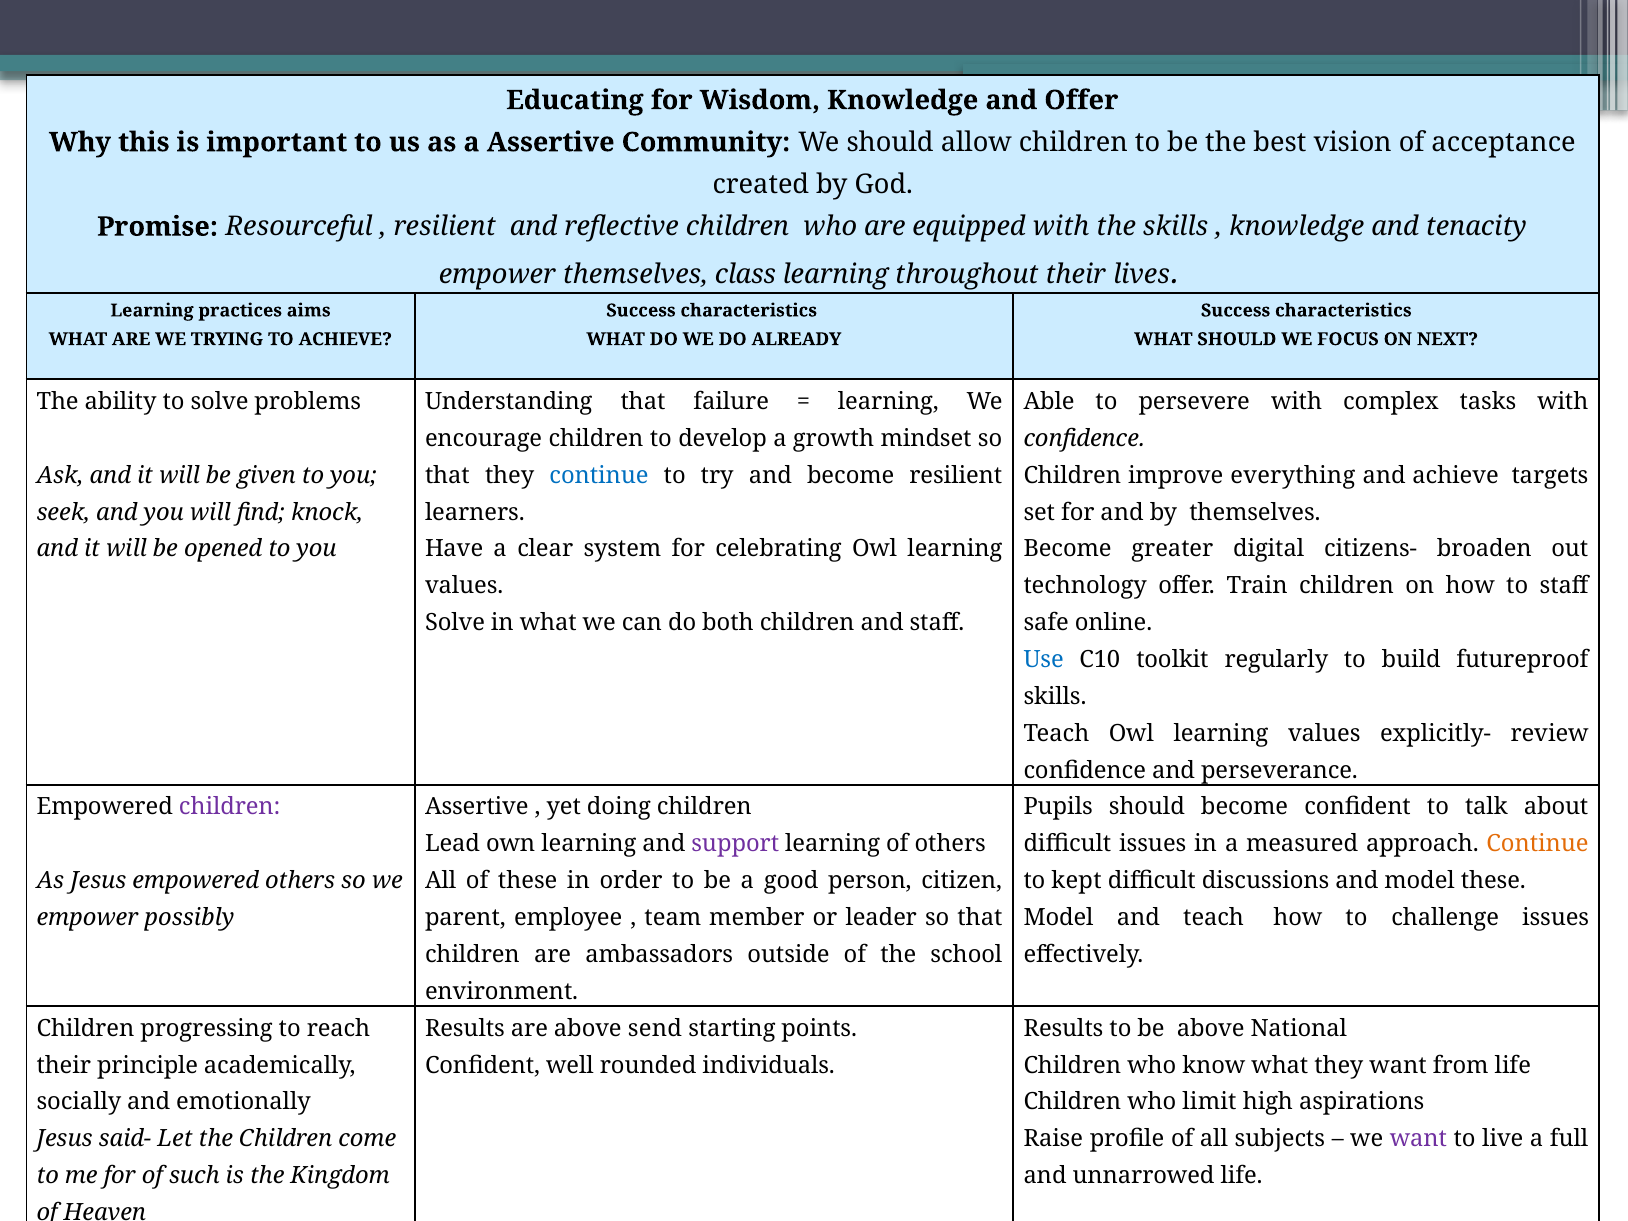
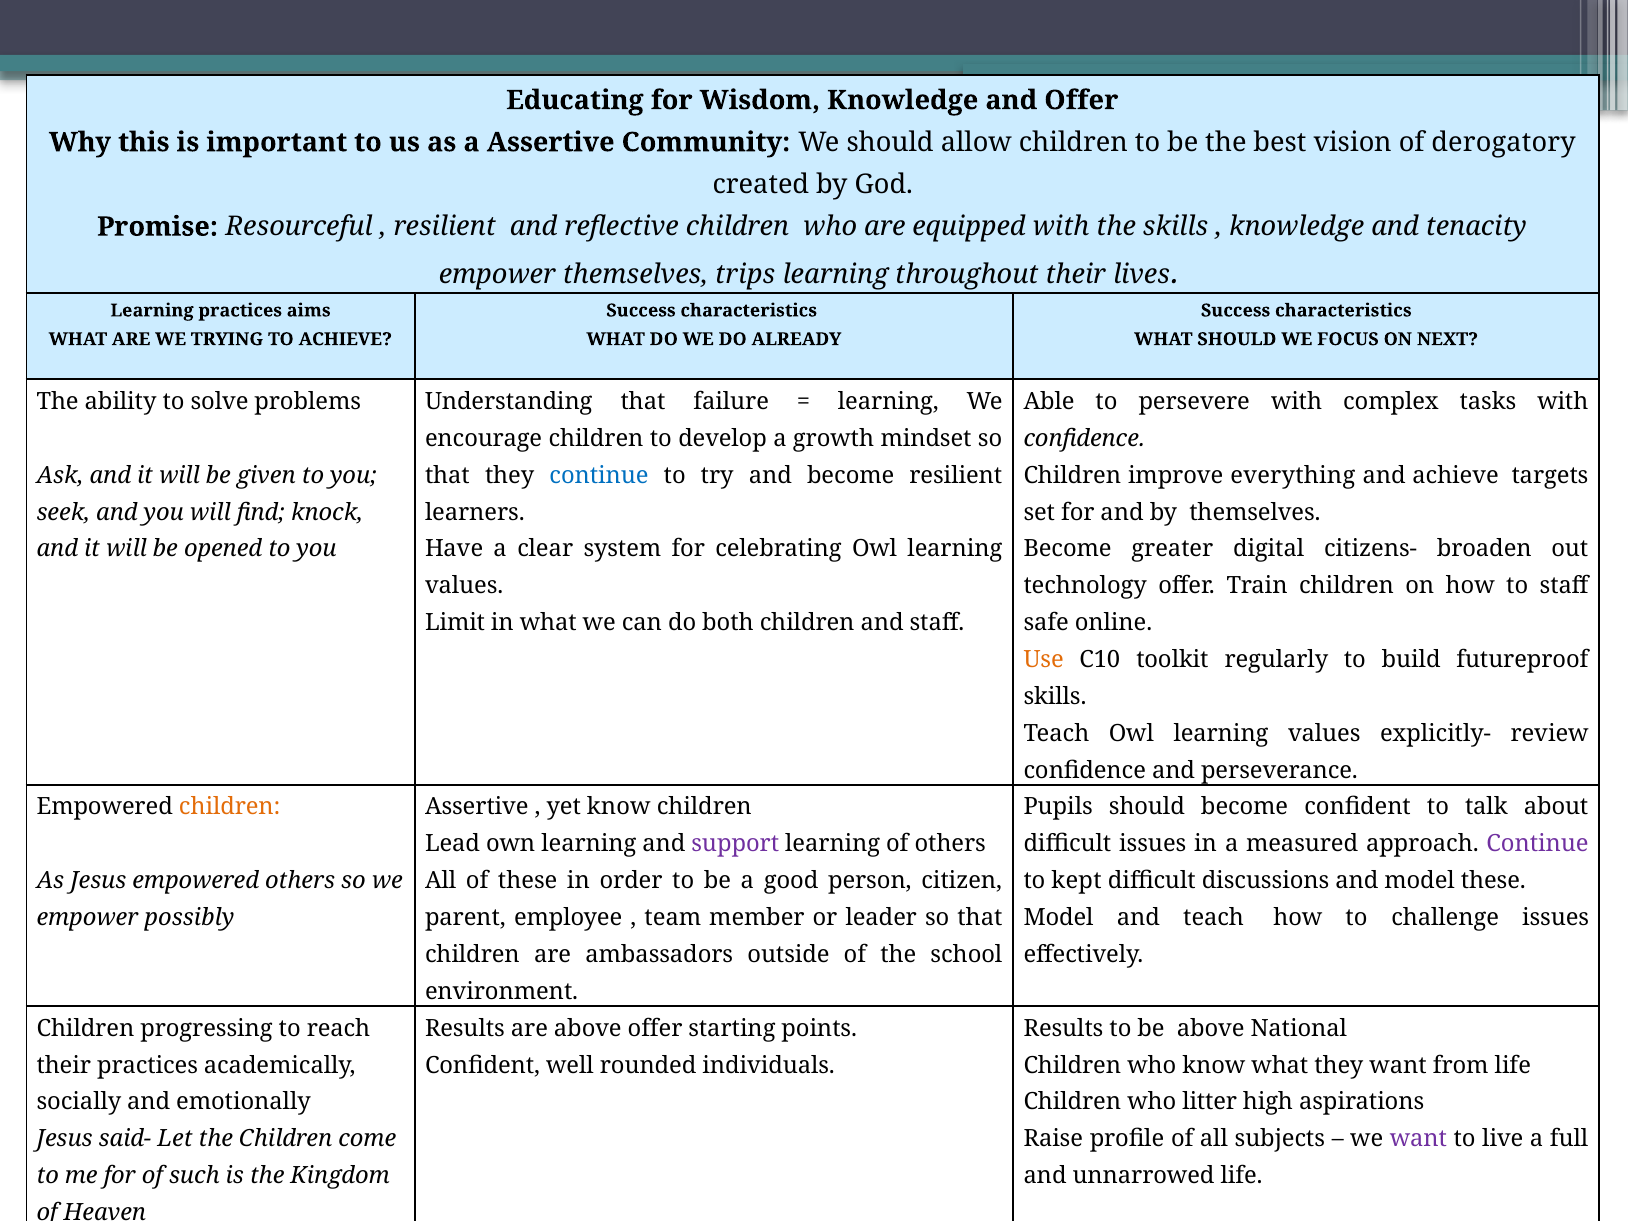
acceptance: acceptance -> derogatory
themselves class: class -> trips
Solve at (455, 623): Solve -> Limit
Use colour: blue -> orange
children at (230, 807) colour: purple -> orange
yet doing: doing -> know
Continue at (1538, 844) colour: orange -> purple
above send: send -> offer
their principle: principle -> practices
limit: limit -> litter
